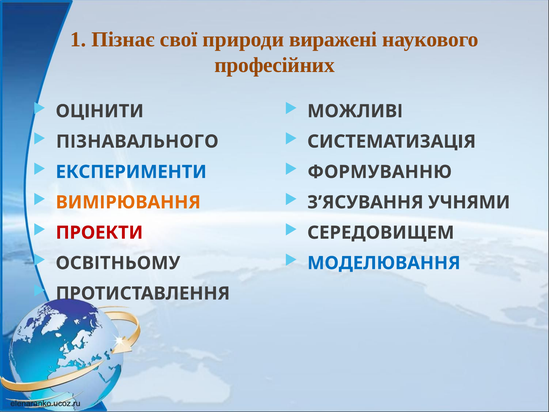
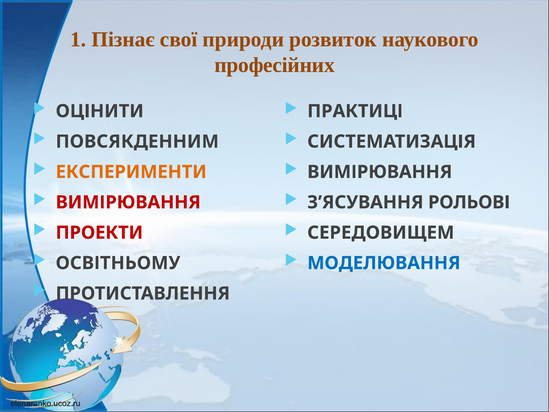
виражені: виражені -> розвиток
МОЖЛИВІ: МОЖЛИВІ -> ПРАКТИЦІ
ПІЗНАВАЛЬНОГО: ПІЗНАВАЛЬНОГО -> ПОВСЯКДЕННИМ
ЕКСПЕРИМЕНТИ colour: blue -> orange
ФОРМУВАННЮ at (380, 172): ФОРМУВАННЮ -> ВИМІРЮВАННЯ
ВИМІРЮВАННЯ at (128, 202) colour: orange -> red
УЧНЯМИ: УЧНЯМИ -> РОЛЬОВІ
